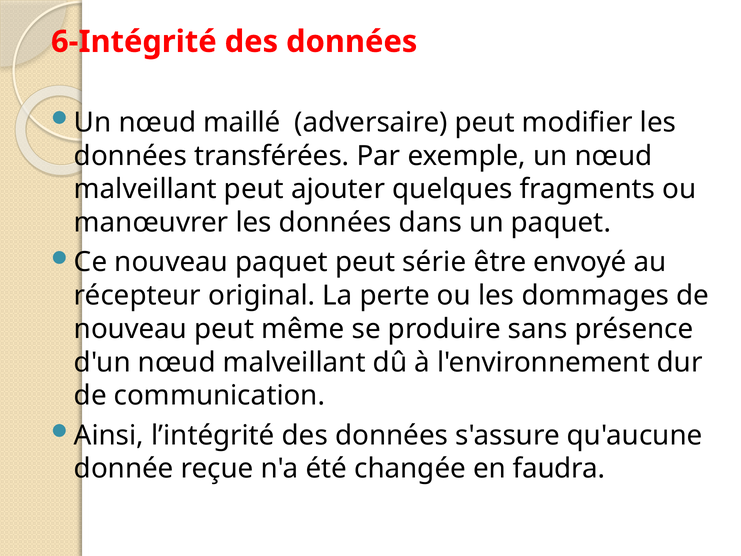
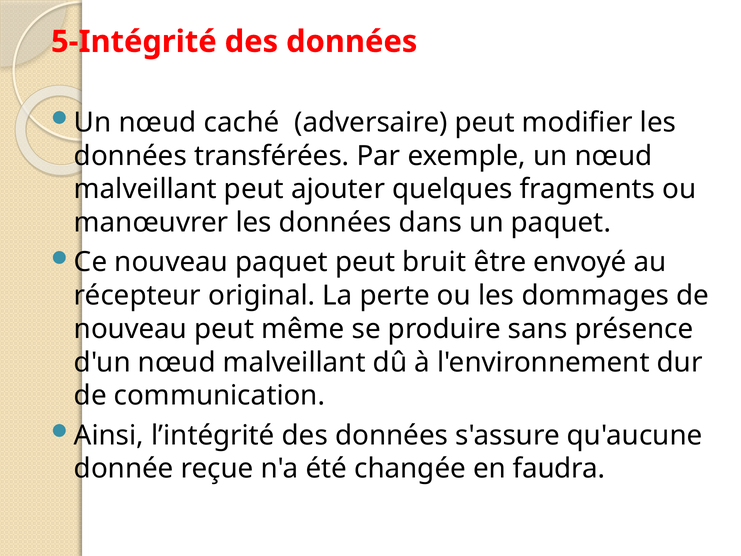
6-Intégrité: 6-Intégrité -> 5-Intégrité
maillé: maillé -> caché
série: série -> bruit
